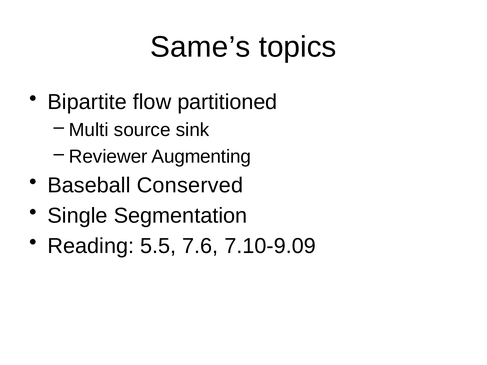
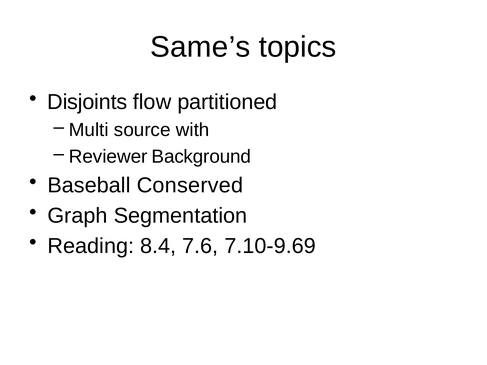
Bipartite: Bipartite -> Disjoints
sink: sink -> with
Augmenting: Augmenting -> Background
Single: Single -> Graph
5.5: 5.5 -> 8.4
7.10-9.09: 7.10-9.09 -> 7.10-9.69
